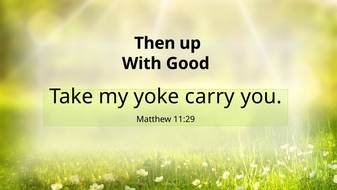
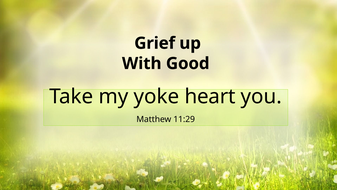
Then: Then -> Grief
carry: carry -> heart
